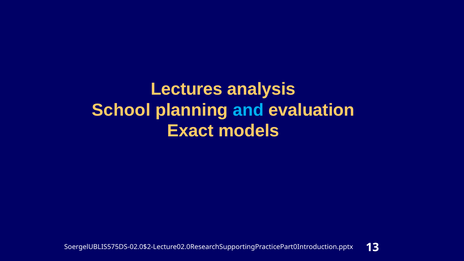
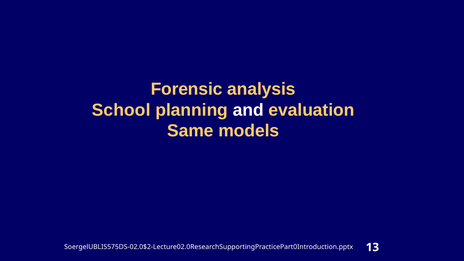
Lectures: Lectures -> Forensic
and colour: light blue -> white
Exact: Exact -> Same
